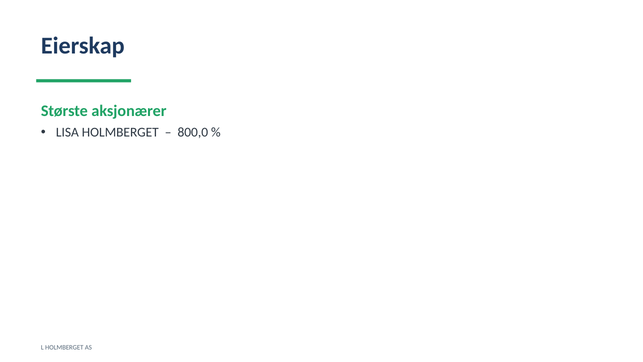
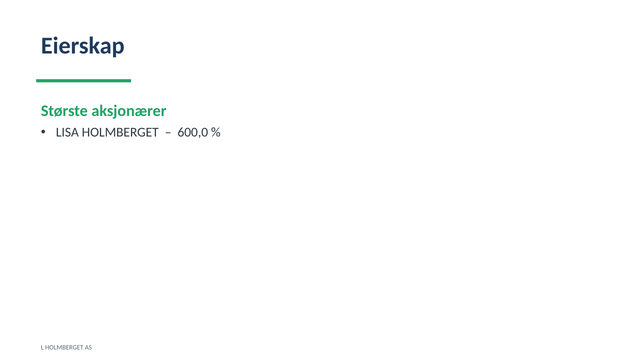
800,0: 800,0 -> 600,0
